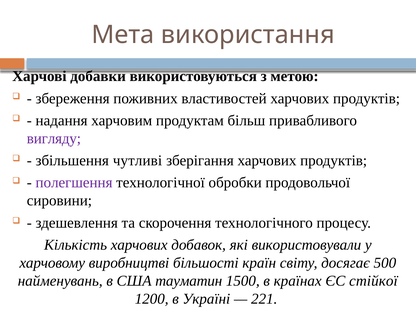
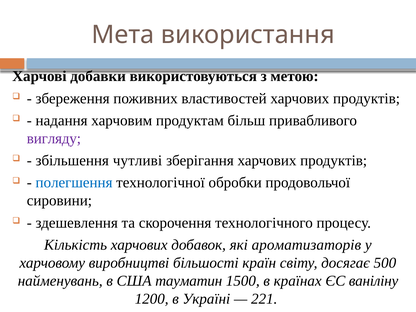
полегшення colour: purple -> blue
використовували: використовували -> ароматизаторів
стійкої: стійкої -> ваніліну
